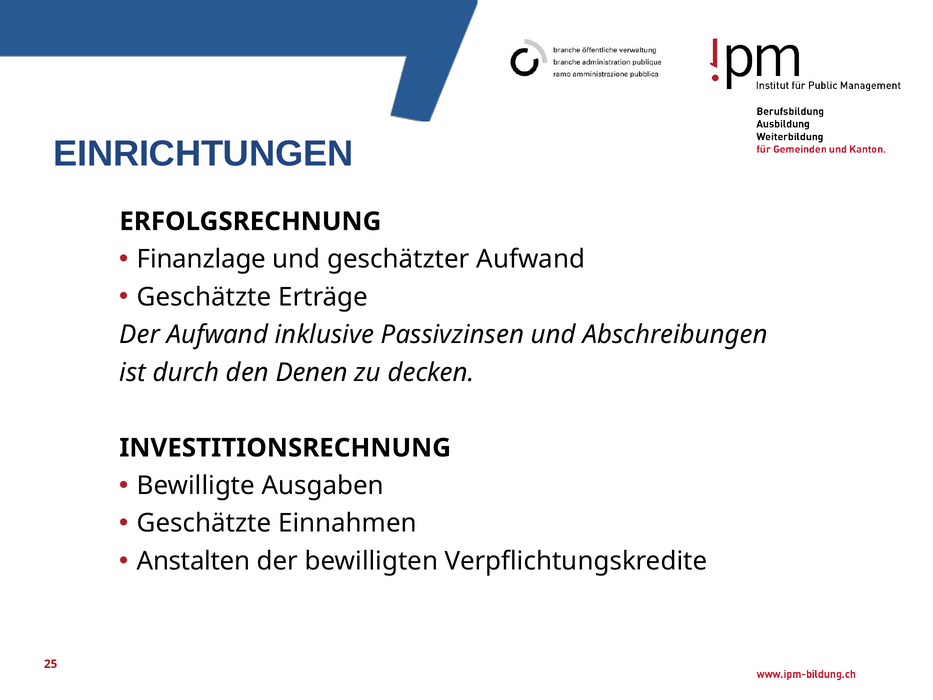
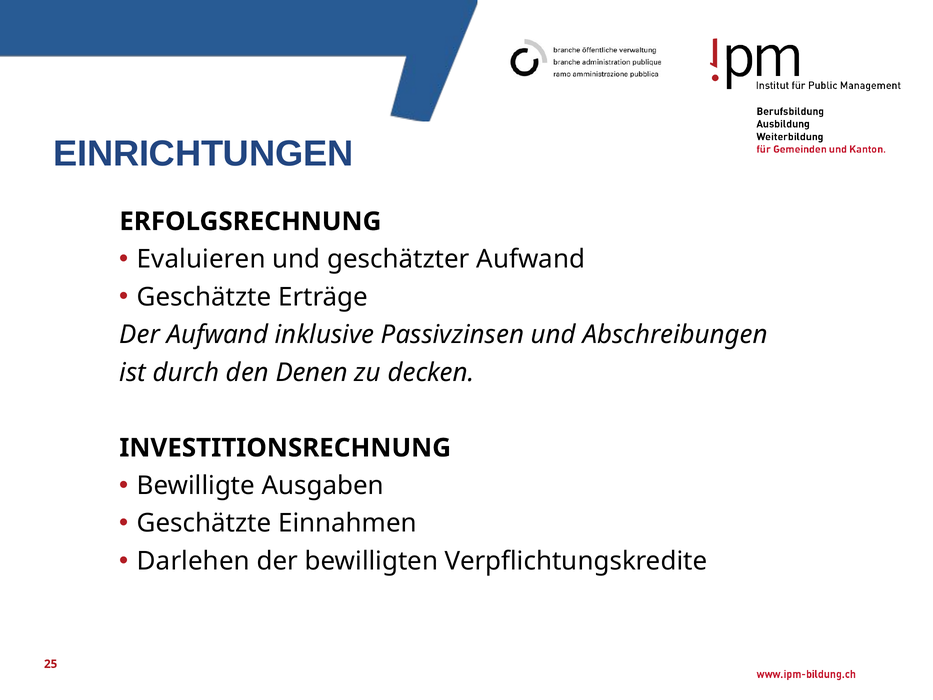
Finanzlage: Finanzlage -> Evaluieren
Anstalten: Anstalten -> Darlehen
